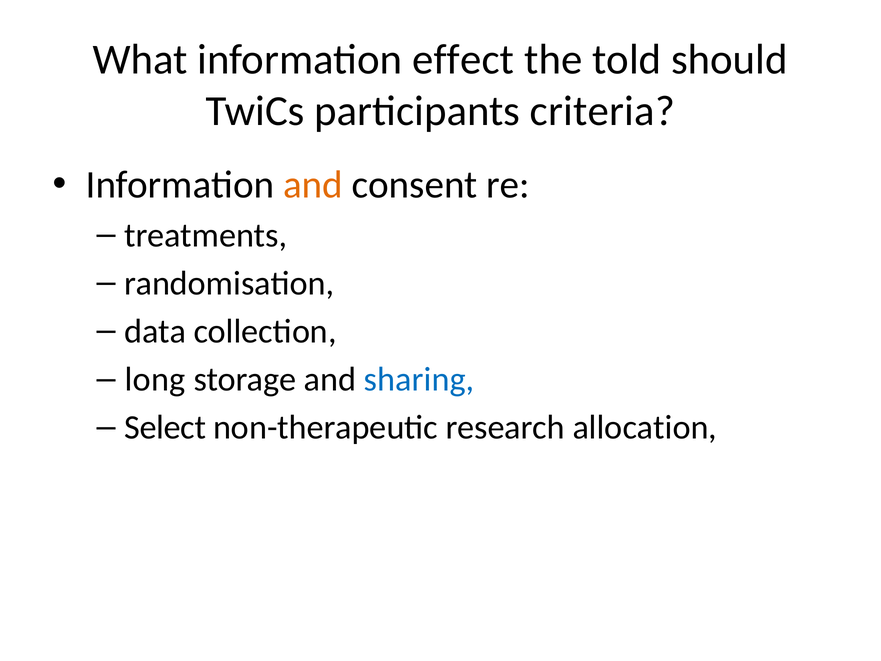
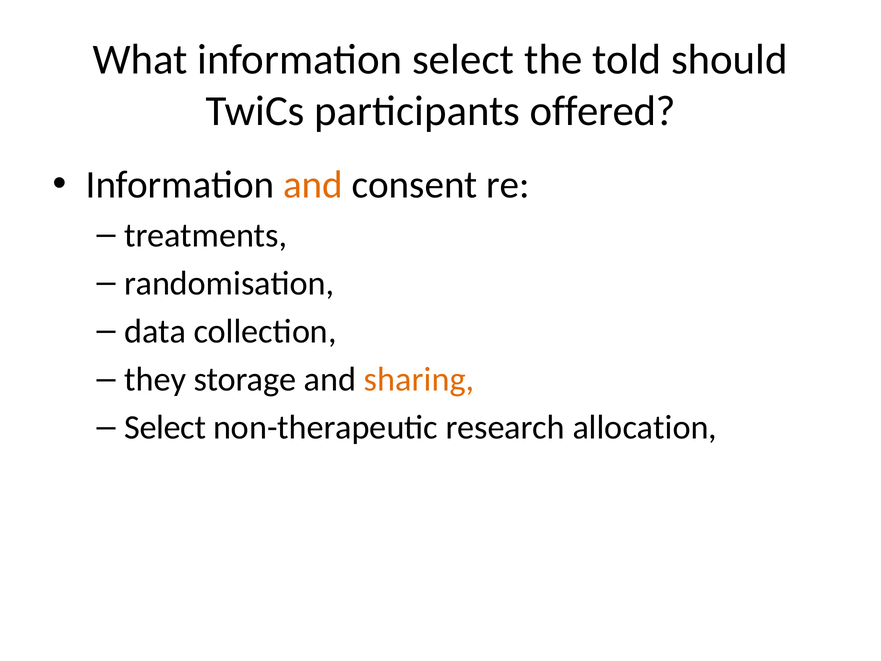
information effect: effect -> select
criteria: criteria -> offered
long: long -> they
sharing colour: blue -> orange
